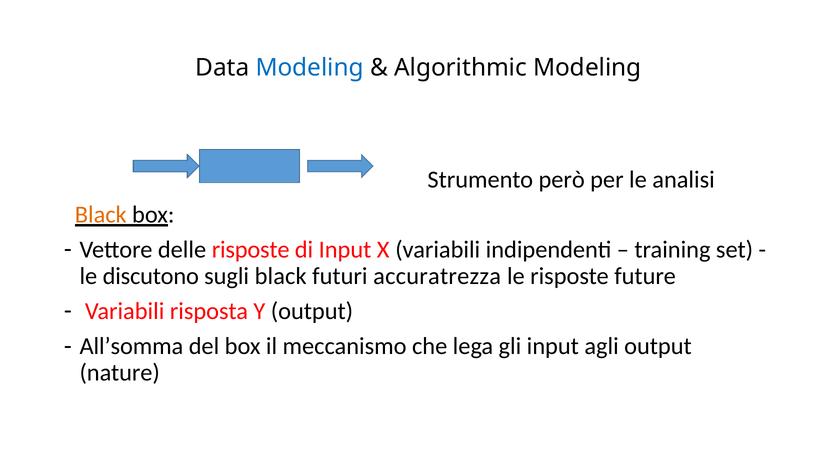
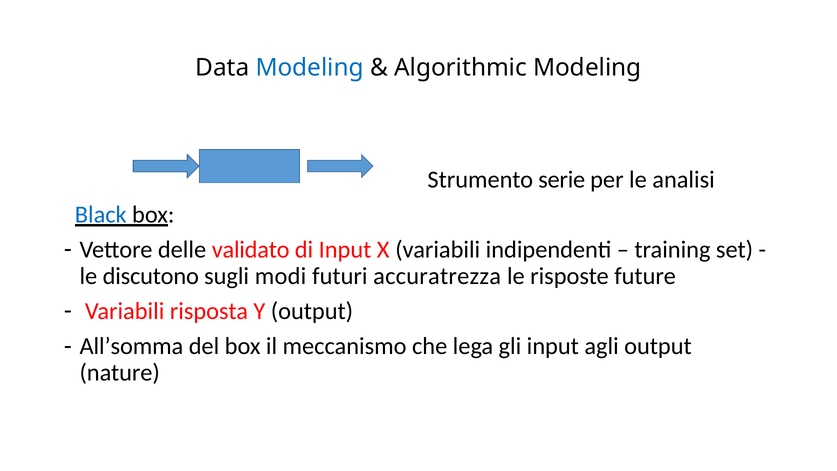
però: però -> serie
Black at (101, 215) colour: orange -> blue
delle risposte: risposte -> validato
sugli black: black -> modi
